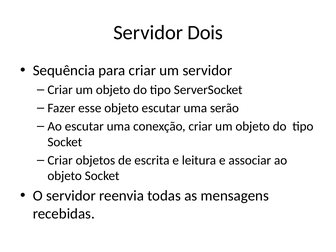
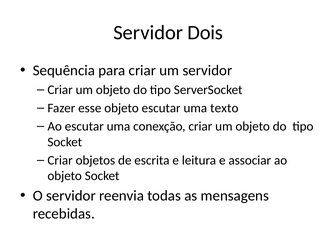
serão: serão -> texto
